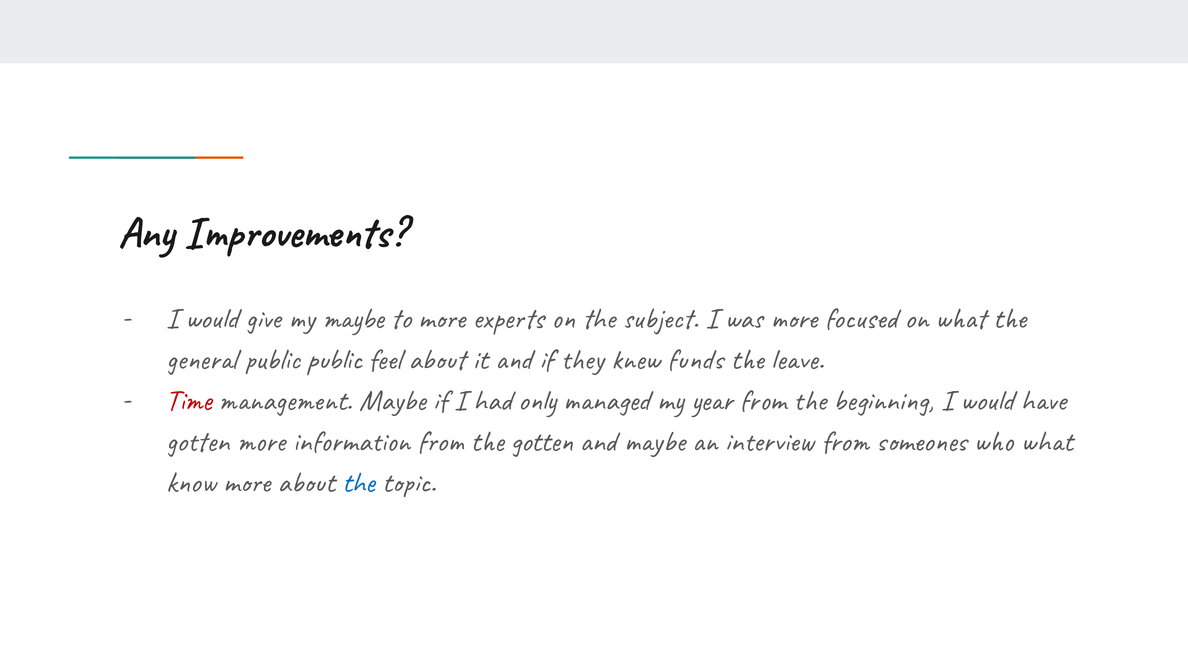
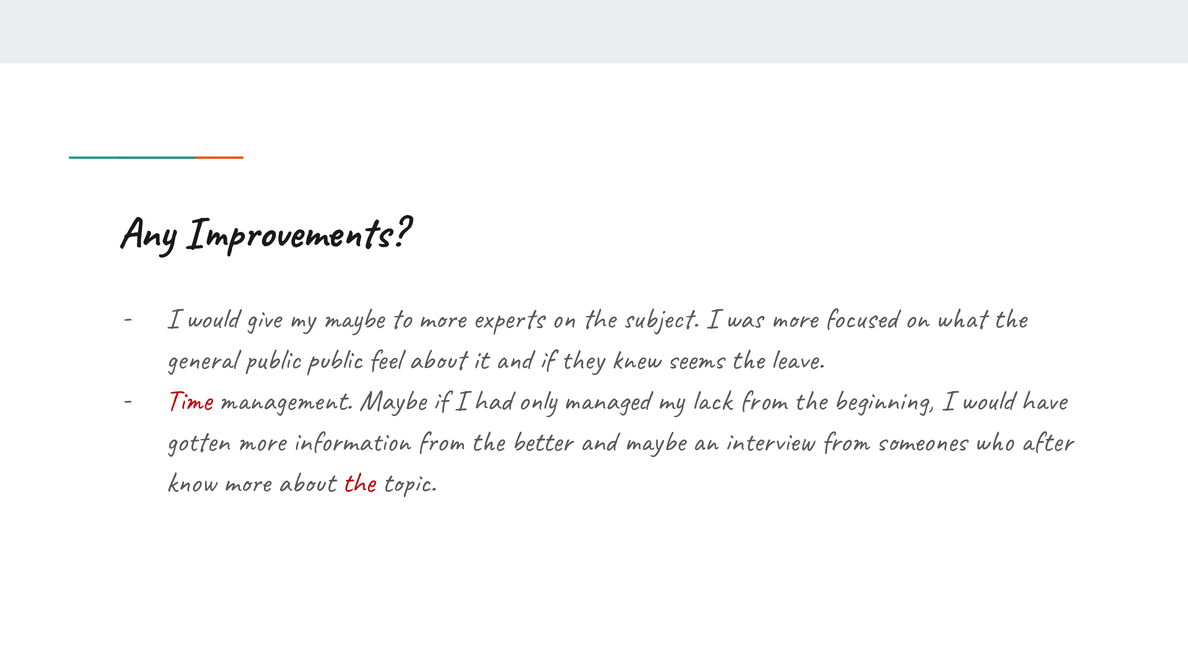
funds: funds -> seems
year: year -> lack
the gotten: gotten -> better
who what: what -> after
the at (358, 483) colour: blue -> red
